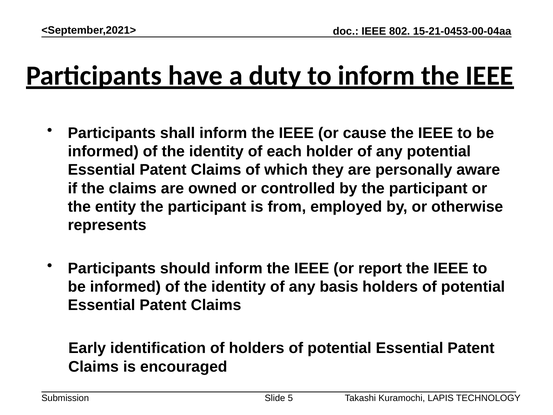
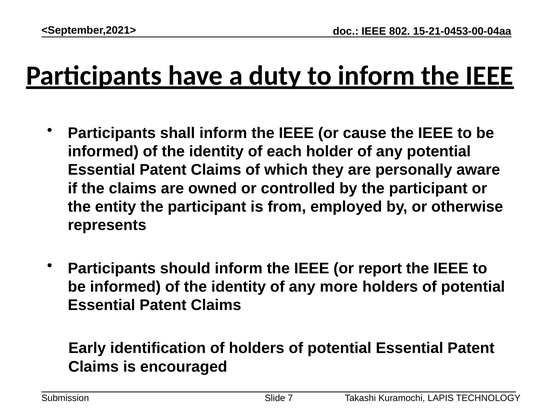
basis: basis -> more
5: 5 -> 7
